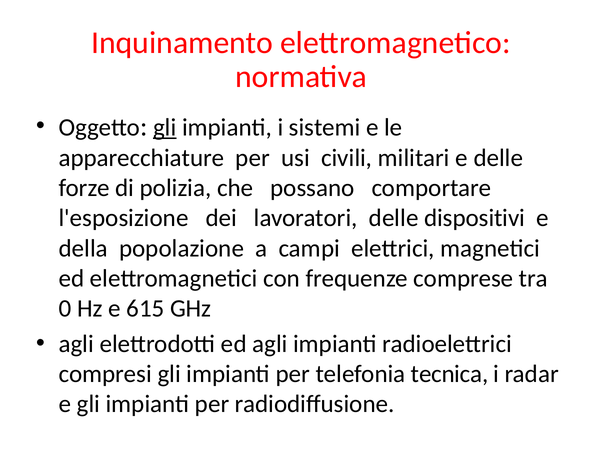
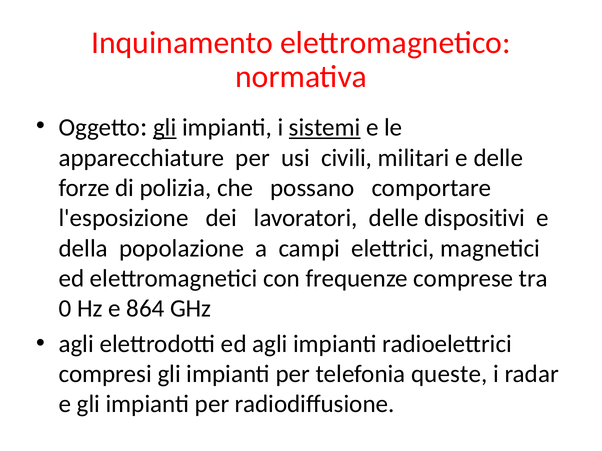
sistemi underline: none -> present
615: 615 -> 864
tecnica: tecnica -> queste
